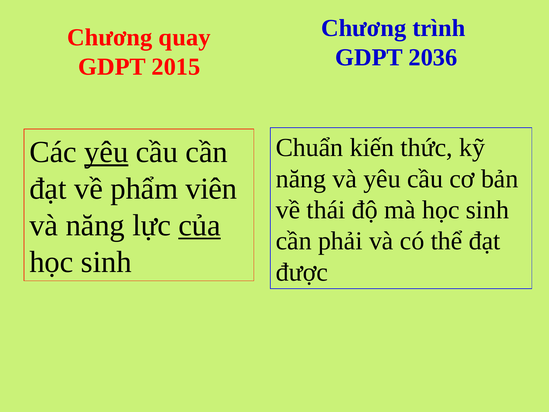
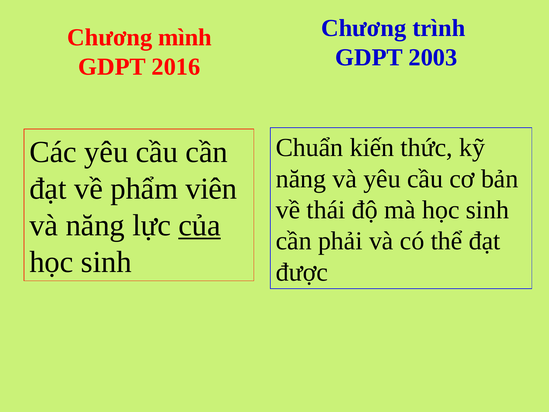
quay: quay -> mình
2036: 2036 -> 2003
2015: 2015 -> 2016
yêu at (106, 152) underline: present -> none
